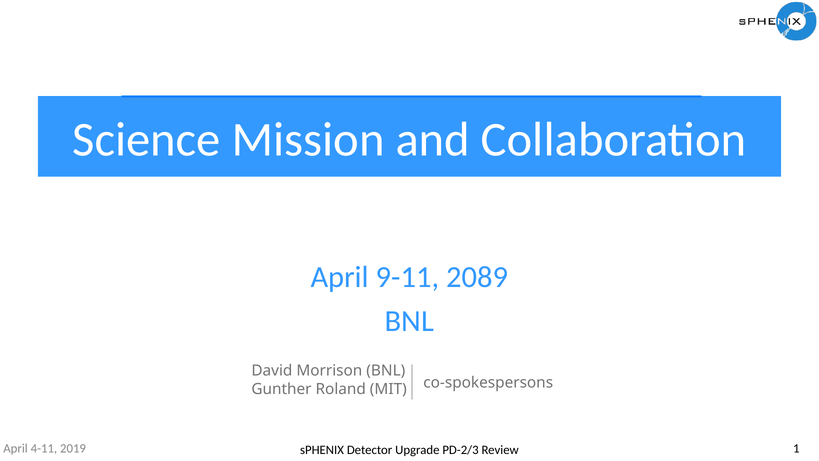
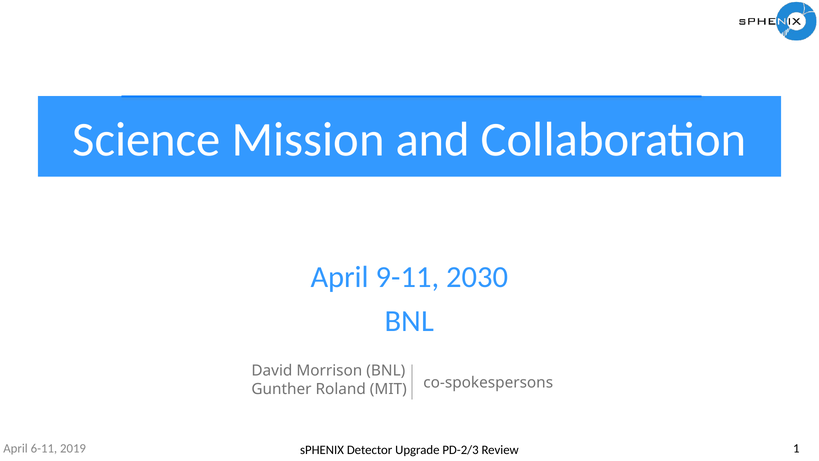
2089: 2089 -> 2030
4-11: 4-11 -> 6-11
